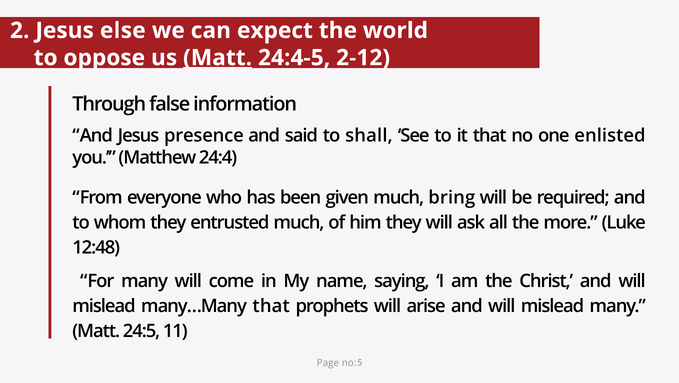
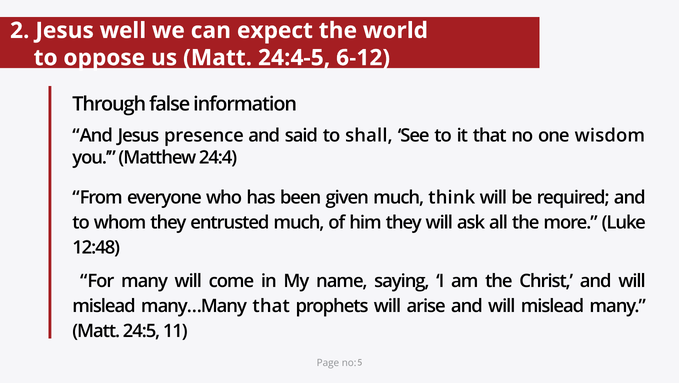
else: else -> well
Matt at (218, 58) underline: present -> none
2-12: 2-12 -> 6-12
enlisted: enlisted -> wisdom
bring: bring -> think
